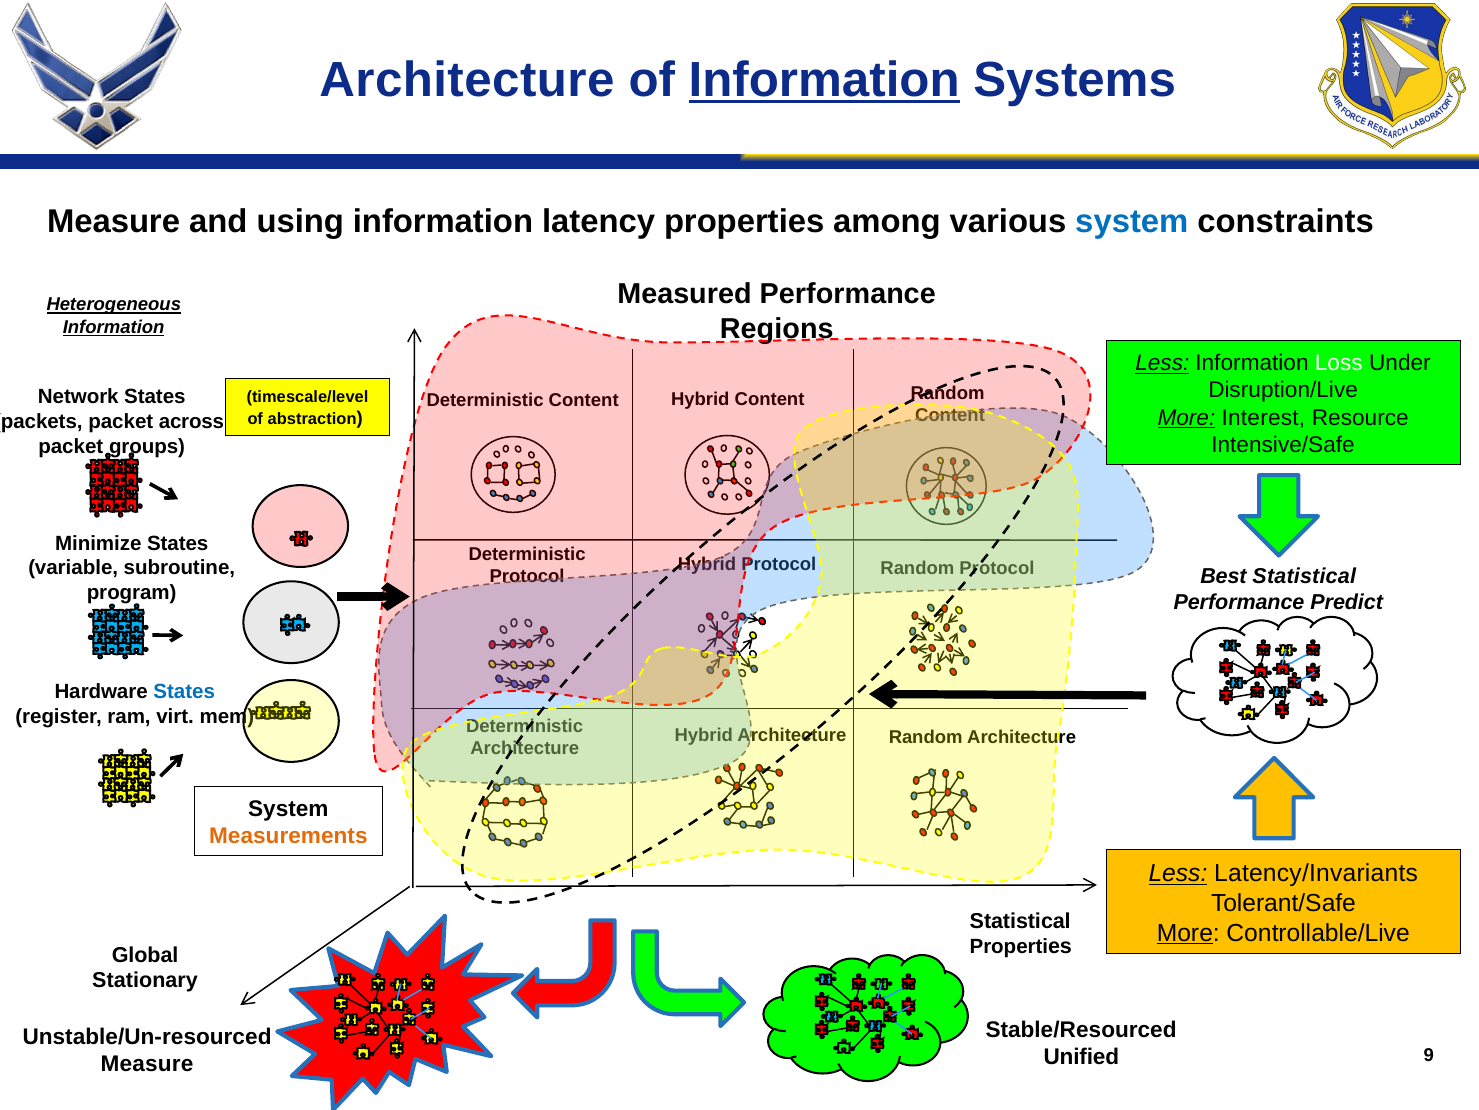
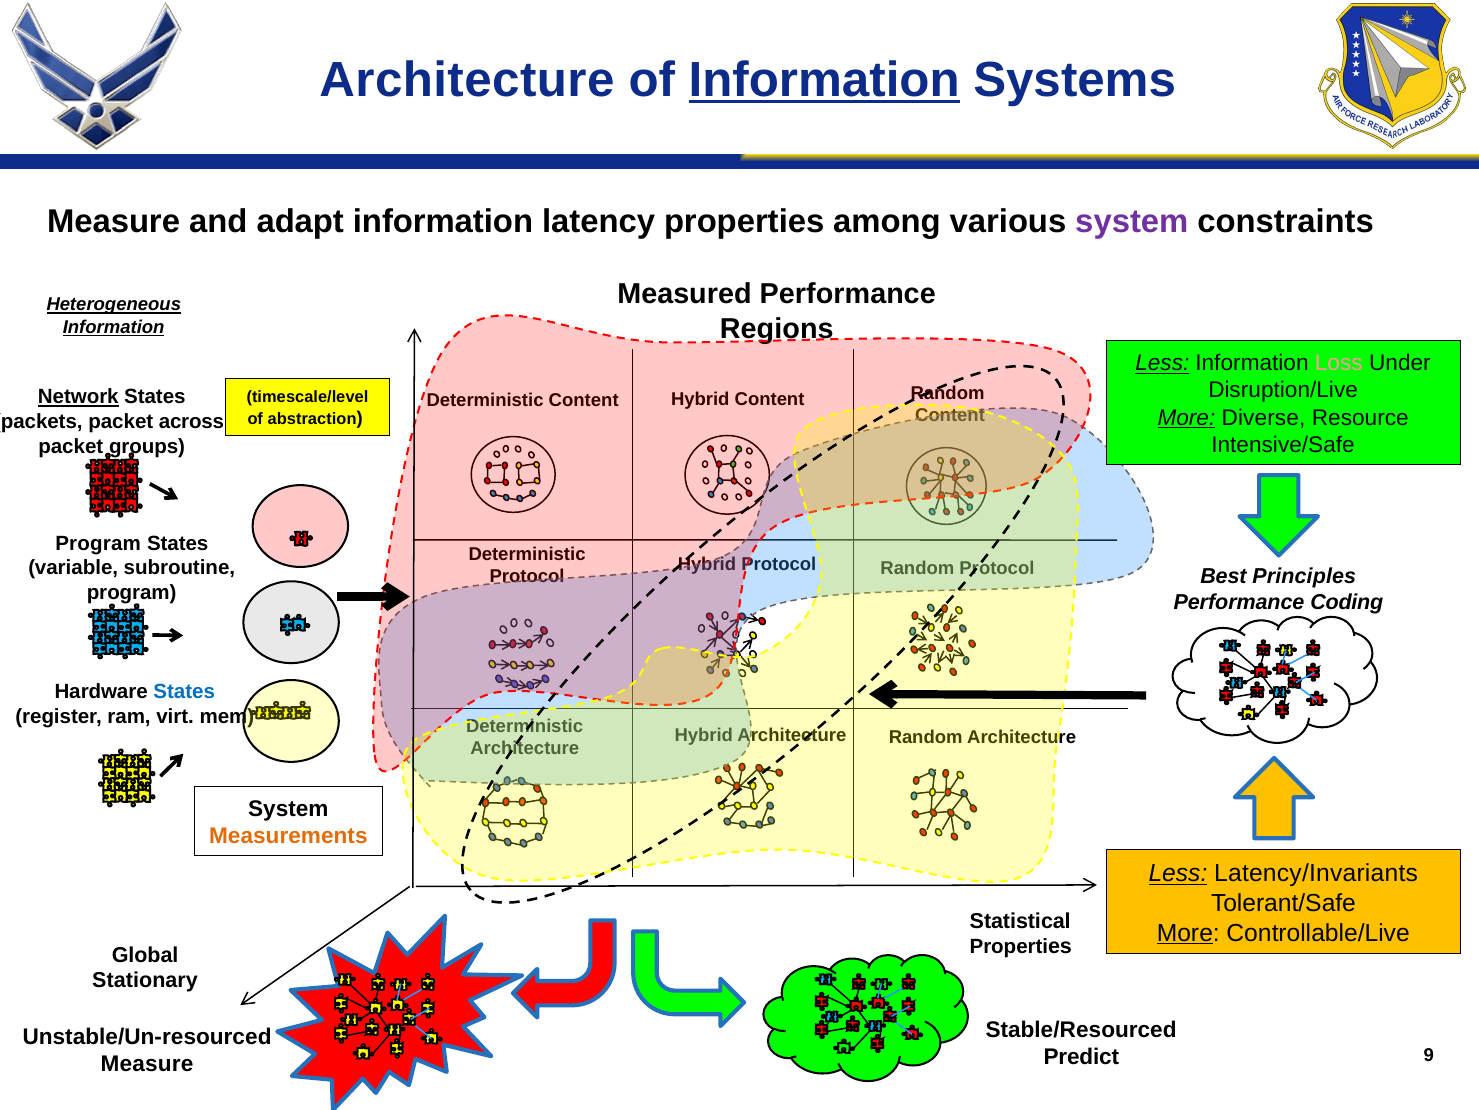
using: using -> adapt
system at (1132, 221) colour: blue -> purple
Loss colour: white -> pink
Network underline: none -> present
Interest: Interest -> Diverse
Minimize at (98, 543): Minimize -> Program
Best Statistical: Statistical -> Principles
Predict: Predict -> Coding
Unified: Unified -> Predict
